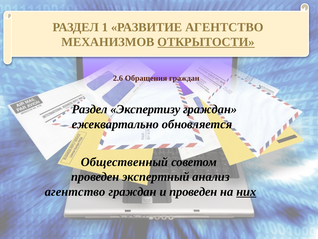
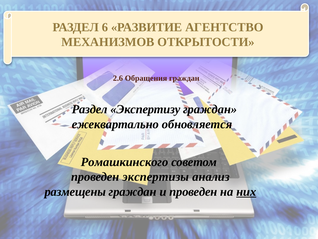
1: 1 -> 6
ОТКРЫТОСТИ underline: present -> none
Общественный: Общественный -> Ромашкинского
экспертный: экспертный -> экспертизы
агентство at (75, 191): агентство -> размещены
